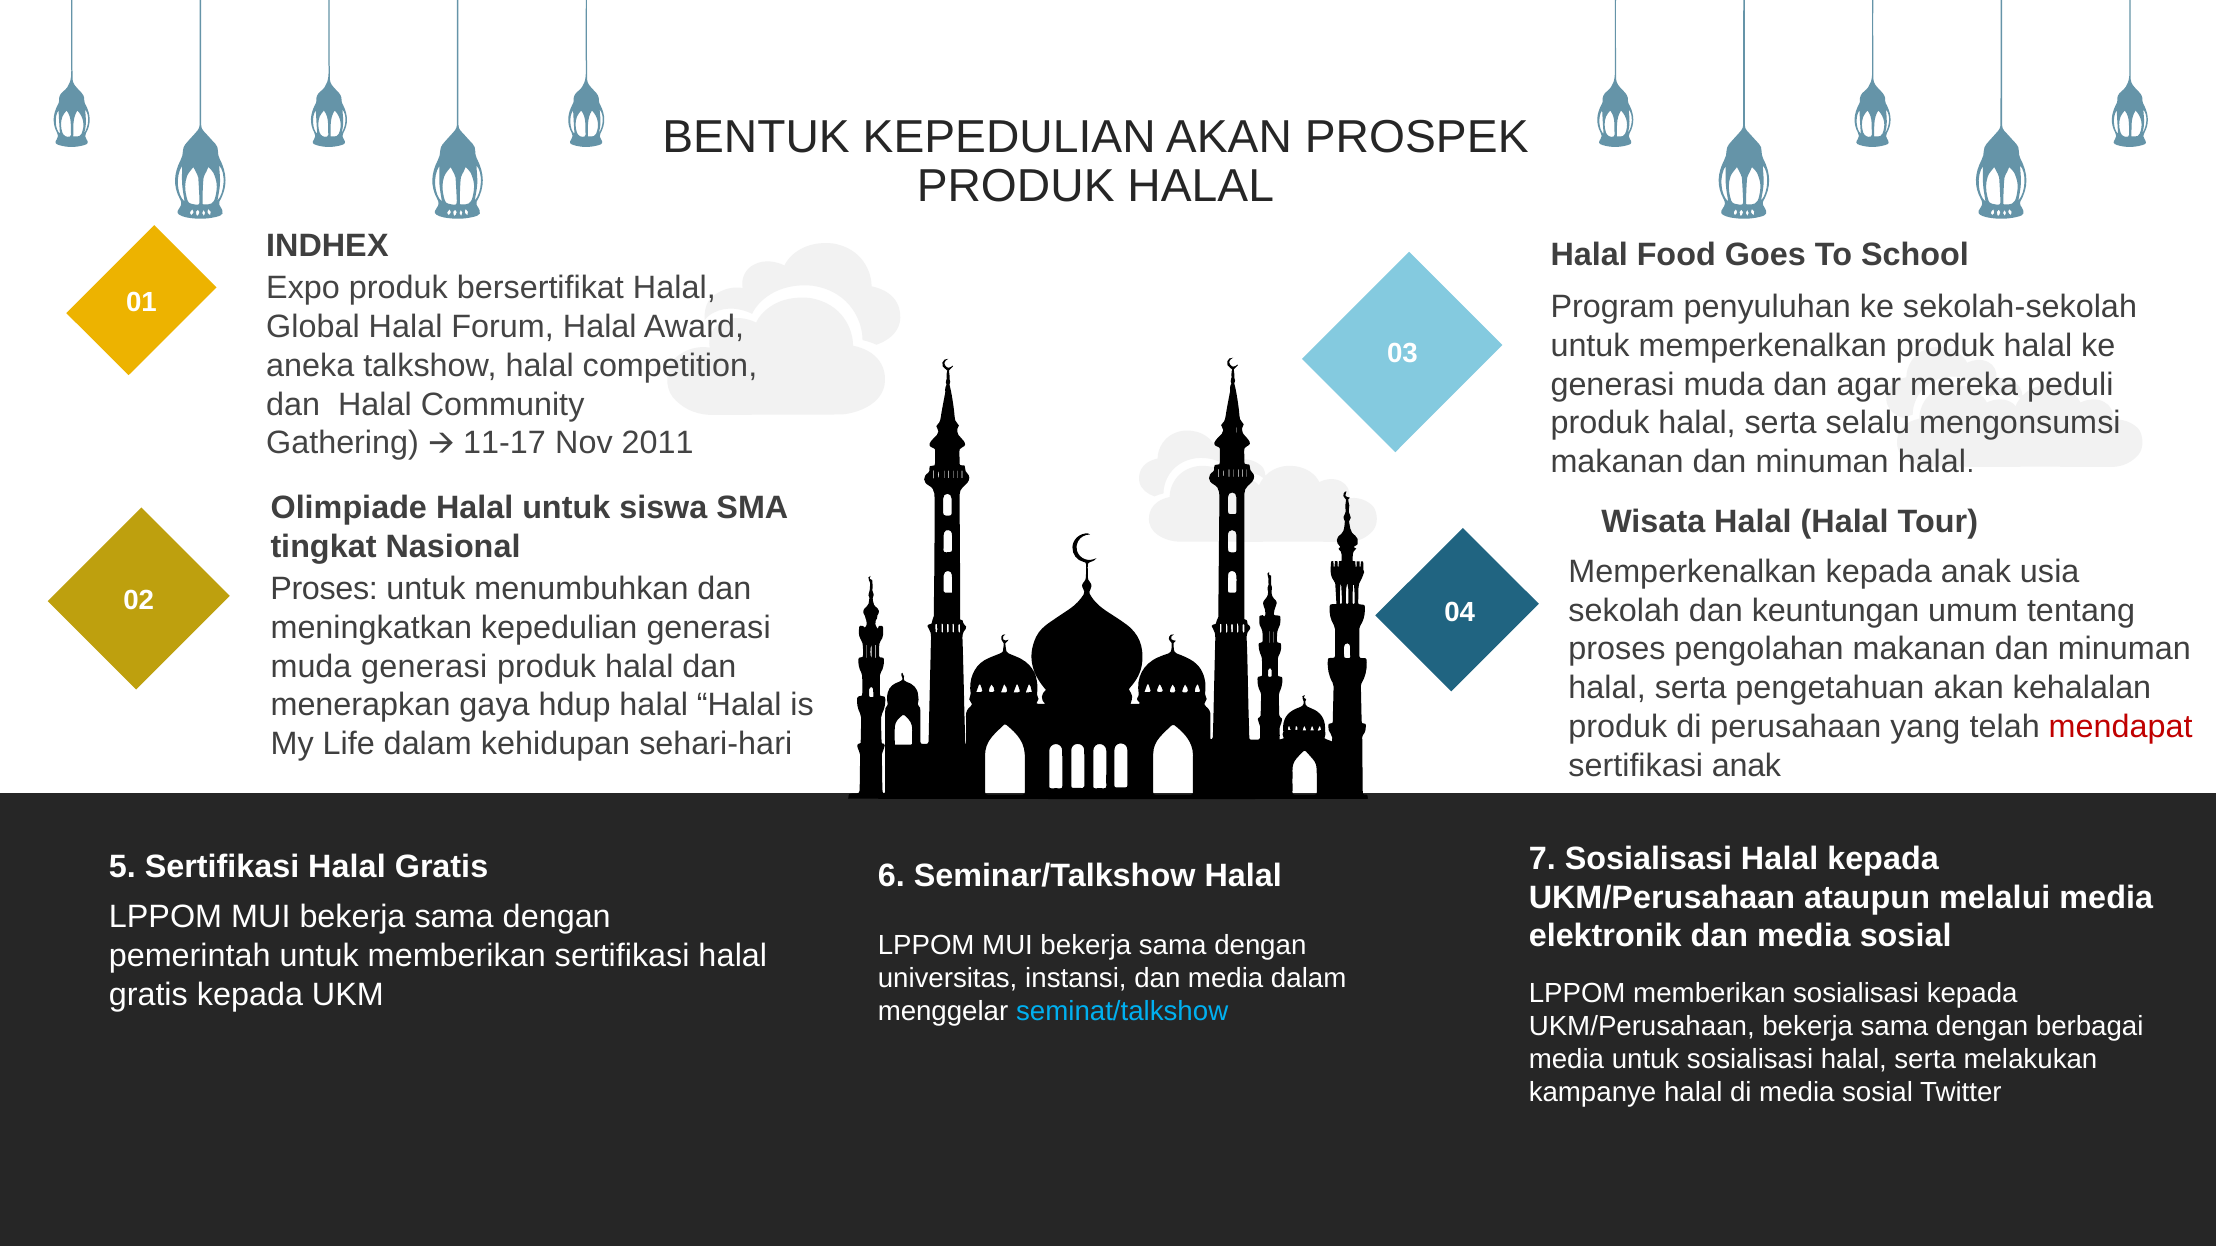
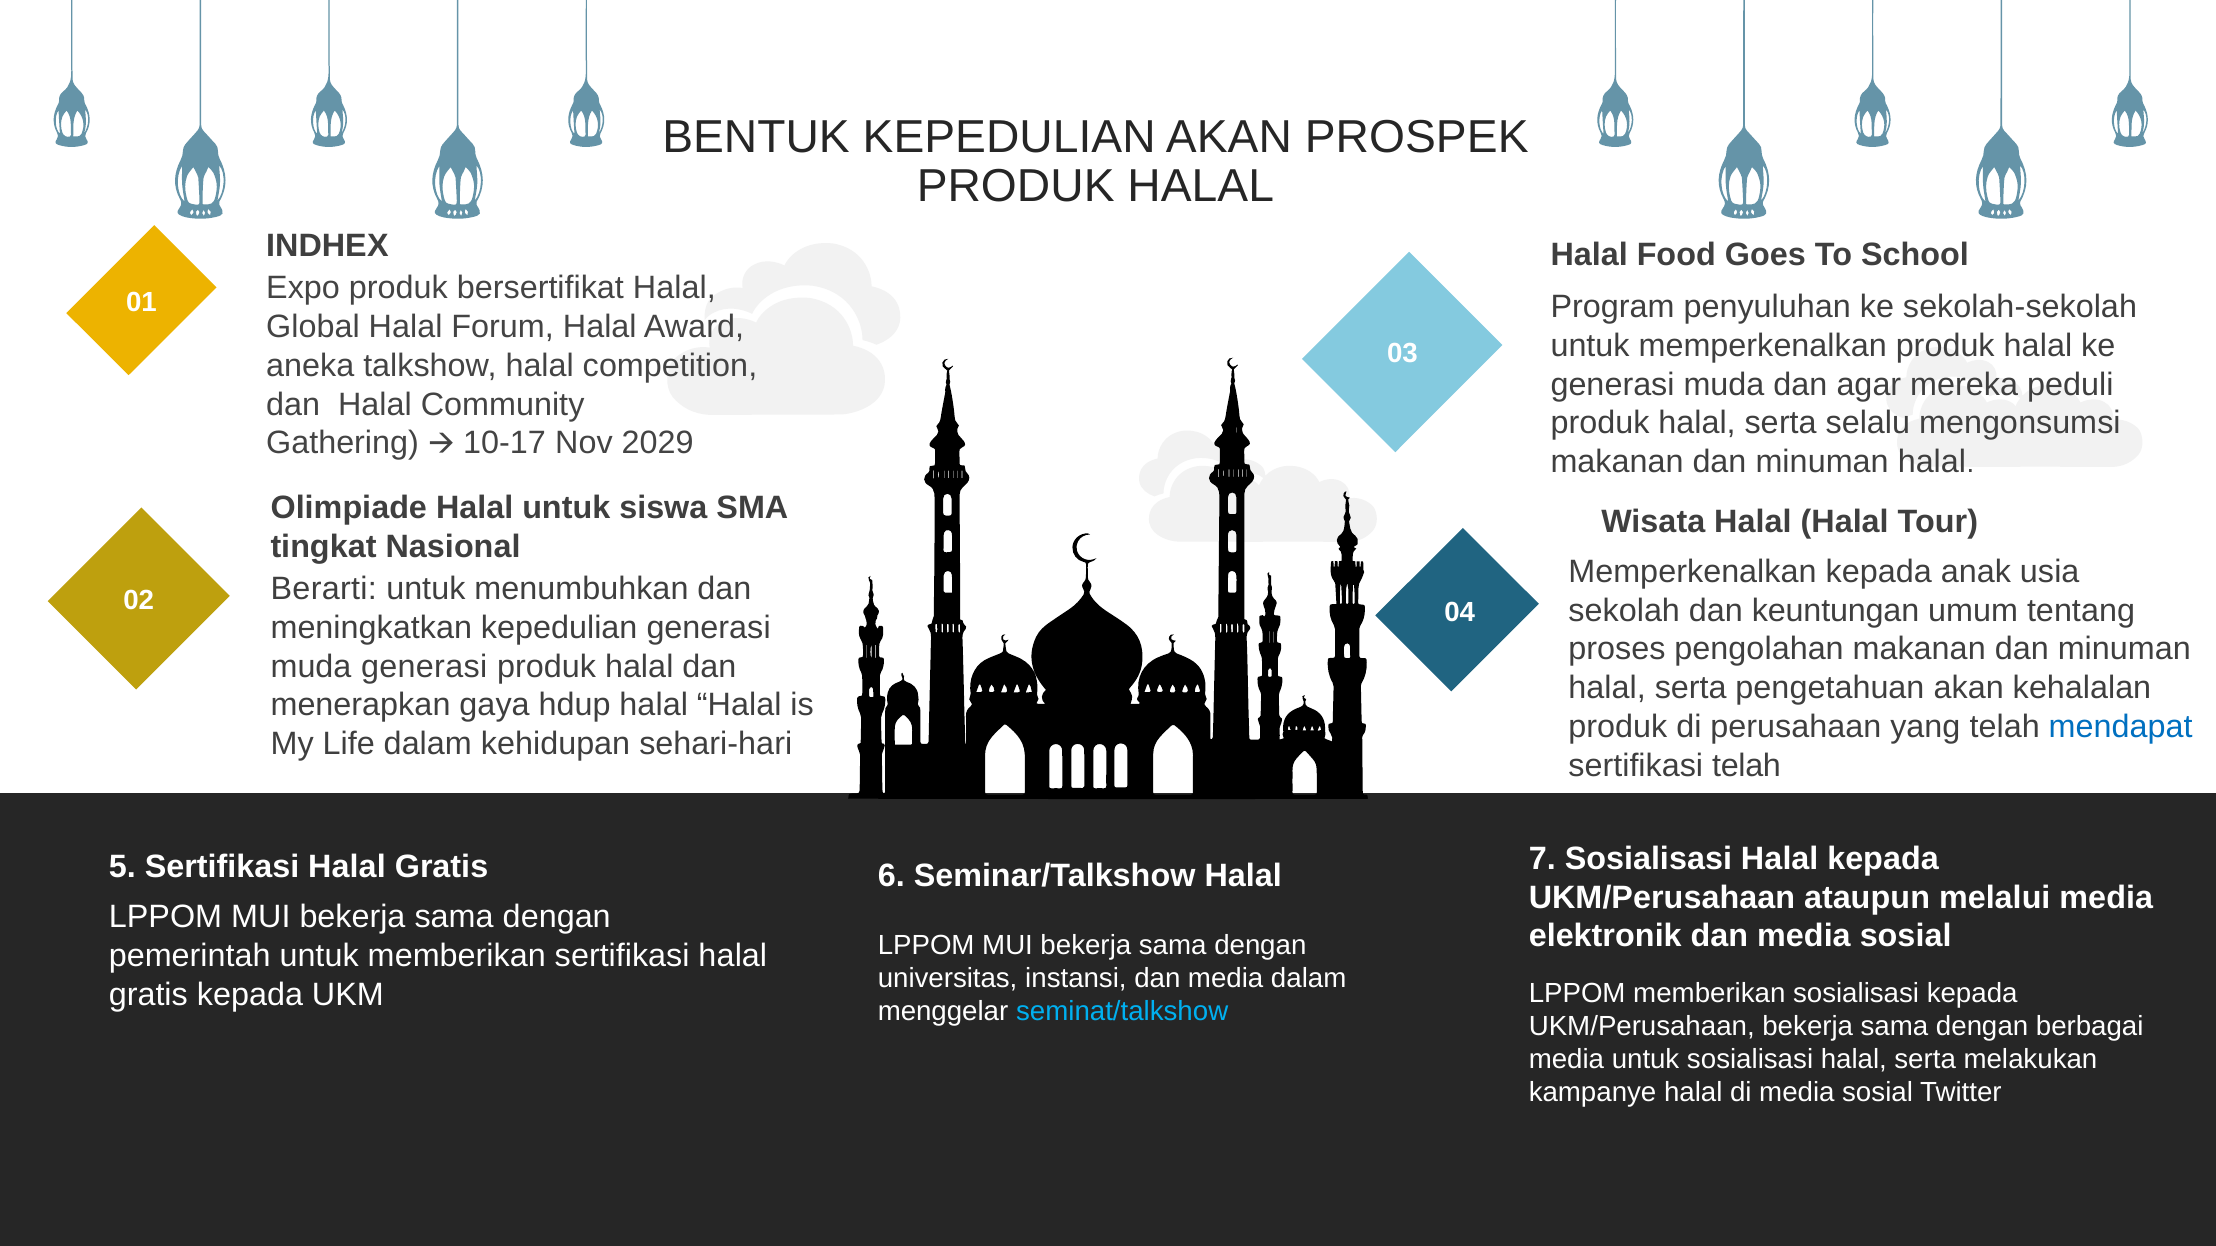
11-17: 11-17 -> 10-17
2011: 2011 -> 2029
Proses at (324, 589): Proses -> Berarti
mendapat colour: red -> blue
sertifikasi anak: anak -> telah
